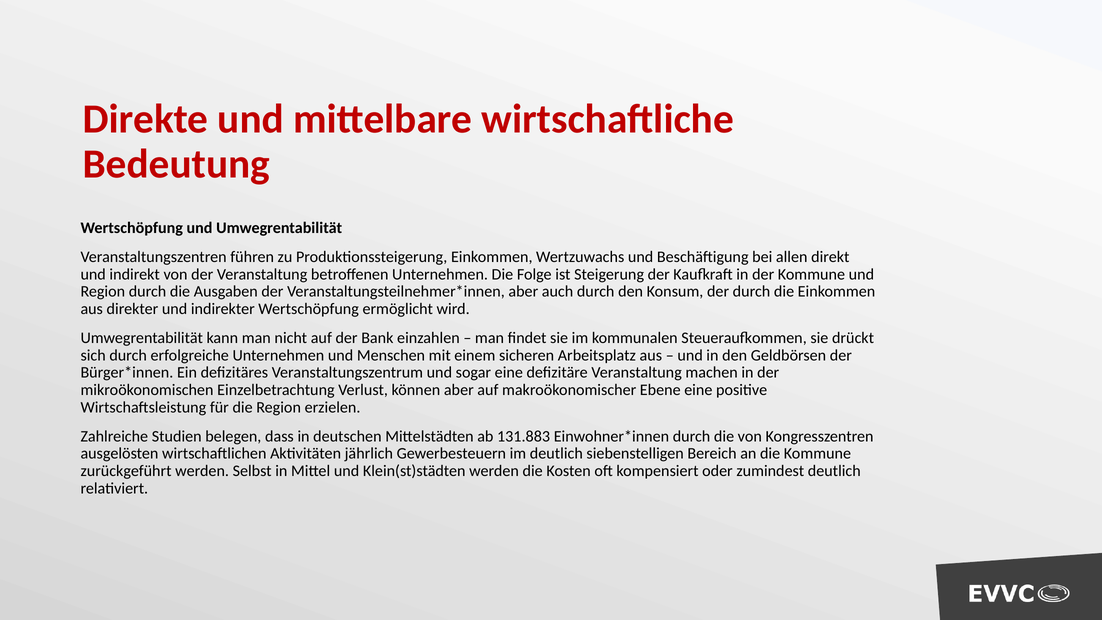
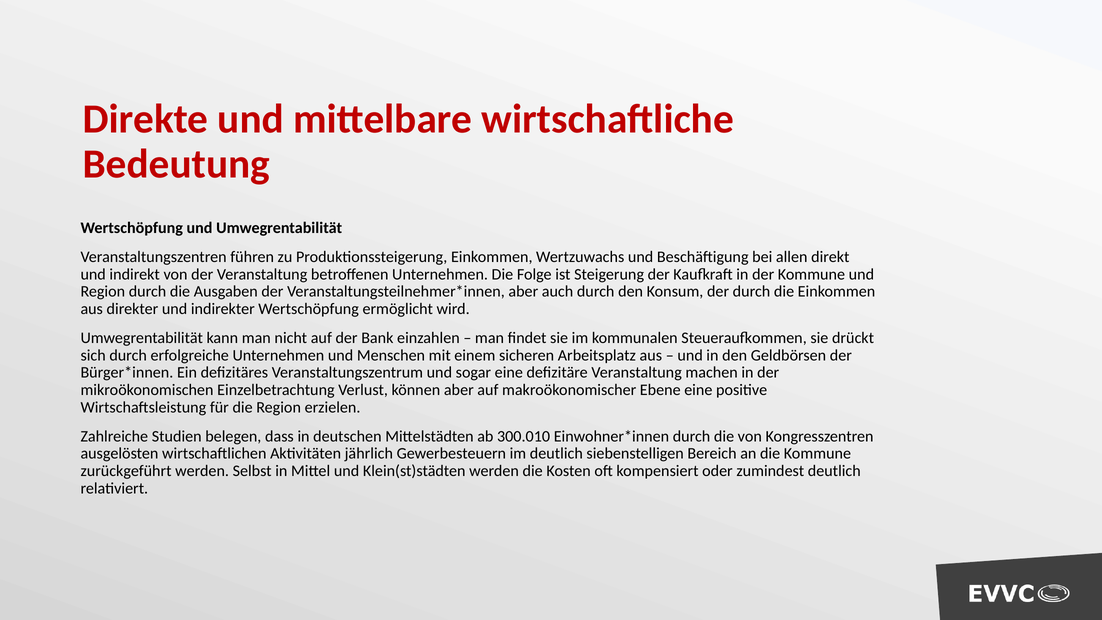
131.883: 131.883 -> 300.010
